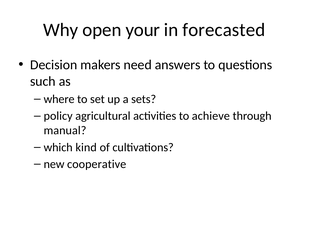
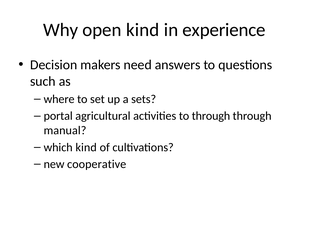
open your: your -> kind
forecasted: forecasted -> experience
policy: policy -> portal
to achieve: achieve -> through
